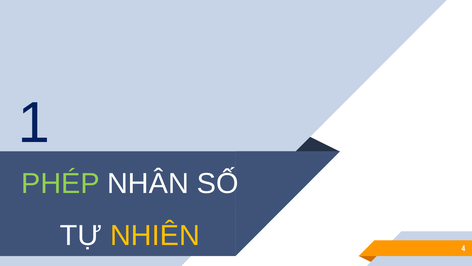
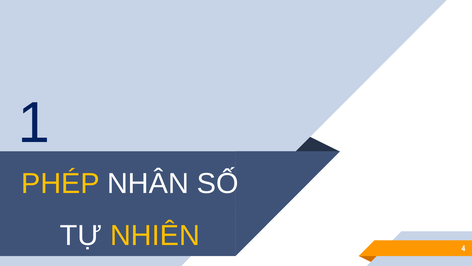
PHÉP colour: light green -> yellow
